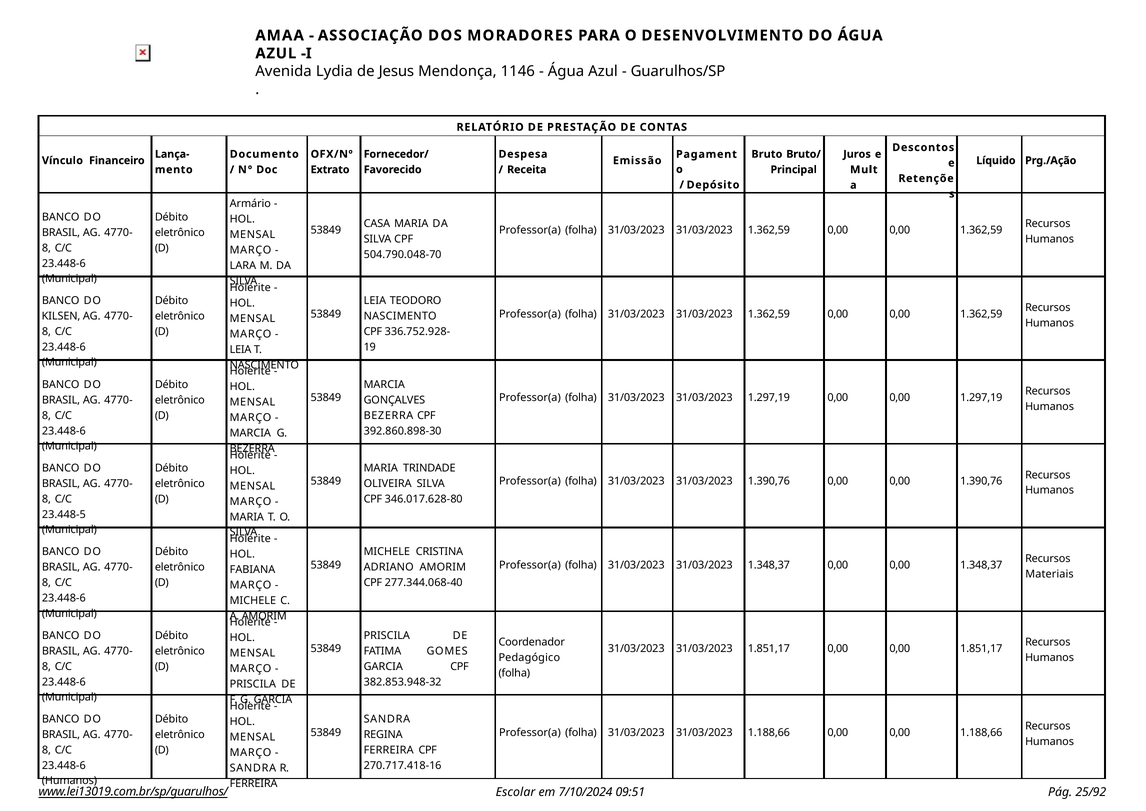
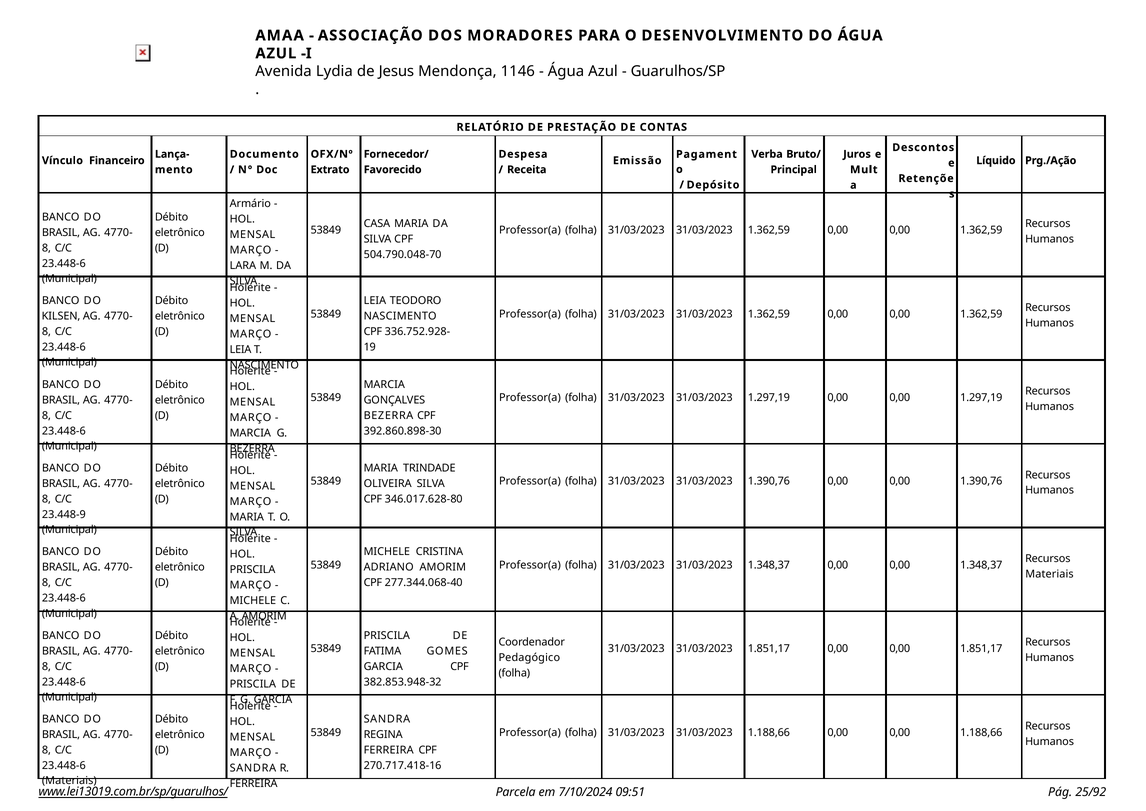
Bruto: Bruto -> Verba
23.448-5: 23.448-5 -> 23.448-9
FABIANA at (253, 569): FABIANA -> PRISCILA
Humanos at (69, 780): Humanos -> Materiais
Escolar: Escolar -> Parcela
